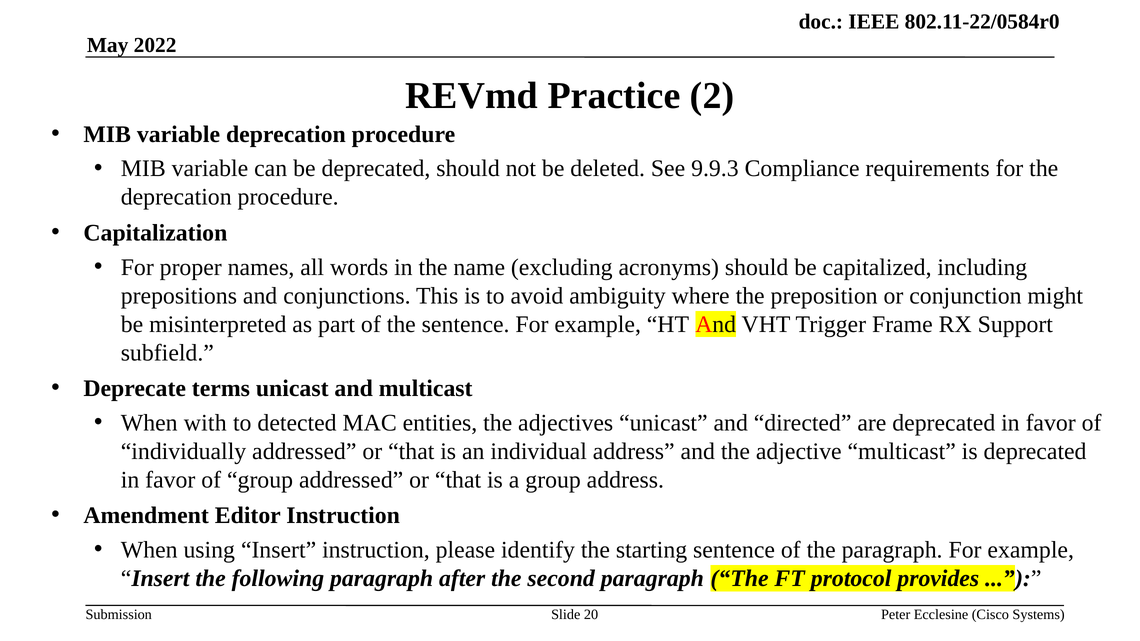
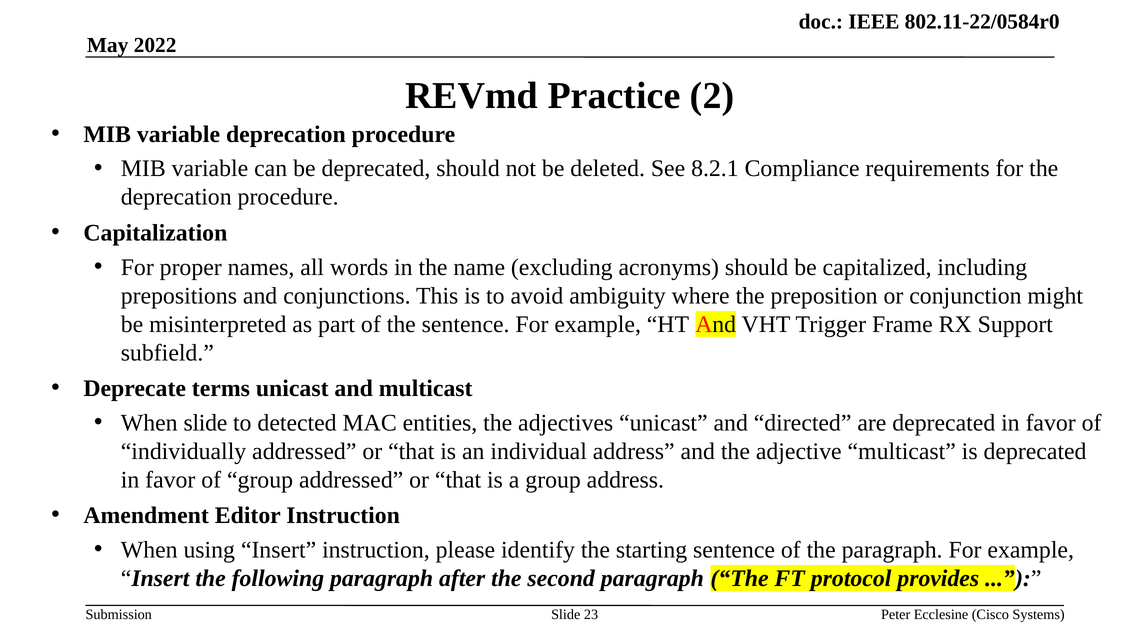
9.9.3: 9.9.3 -> 8.2.1
When with: with -> slide
20: 20 -> 23
